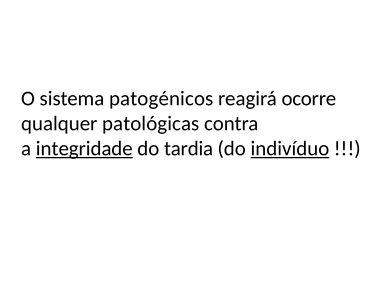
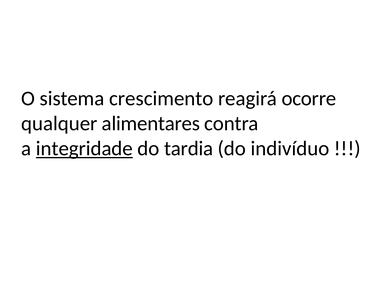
patogénicos: patogénicos -> crescimento
patológicas: patológicas -> alimentares
indivíduo underline: present -> none
